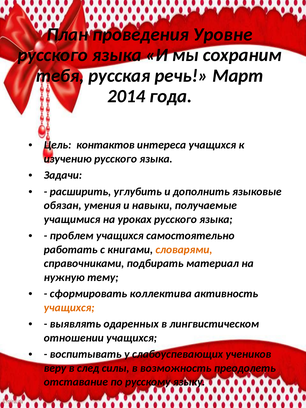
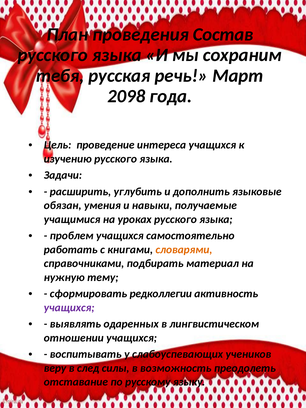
Уровне: Уровне -> Состав
2014: 2014 -> 2098
контактов: контактов -> проведение
коллектива: коллектива -> редколлегии
учащихся at (69, 308) colour: orange -> purple
